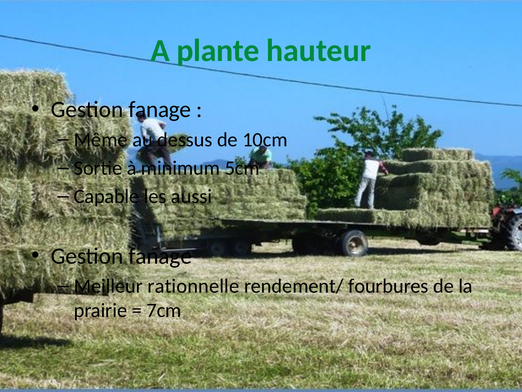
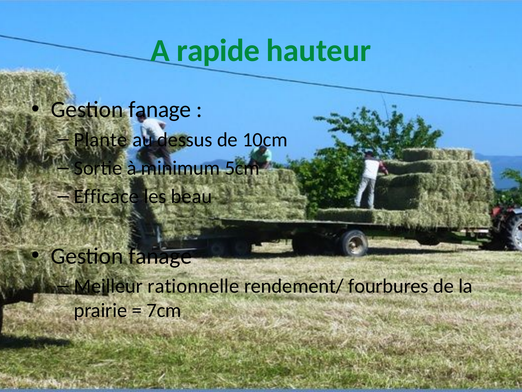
plante: plante -> rapide
Même: Même -> Plante
Capable: Capable -> Efficace
aussi: aussi -> beau
